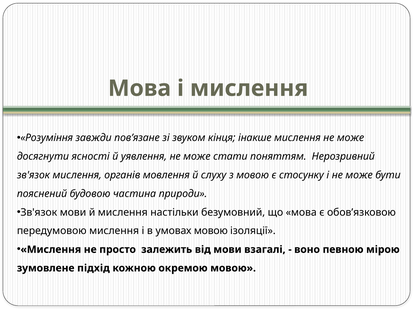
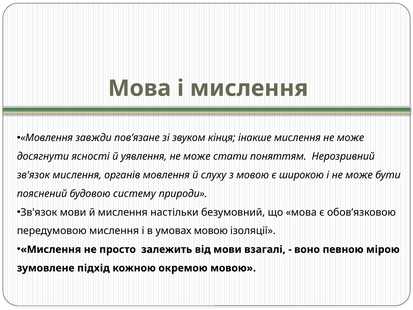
Розуміння at (47, 138): Розуміння -> Мовлення
стосунку: стосунку -> широкою
частина: частина -> систему
